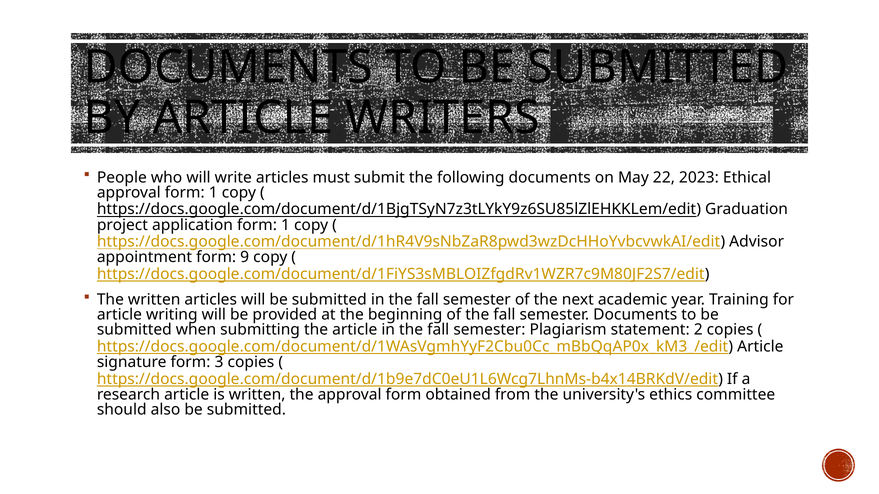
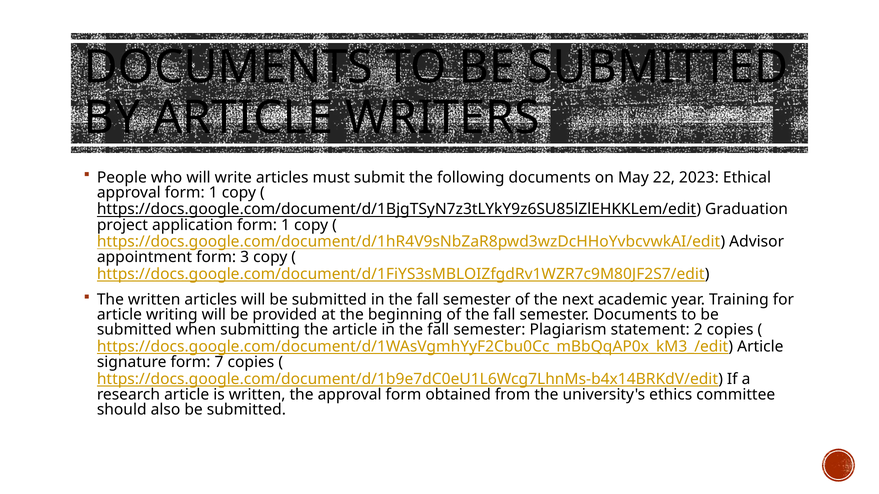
9: 9 -> 3
3: 3 -> 7
